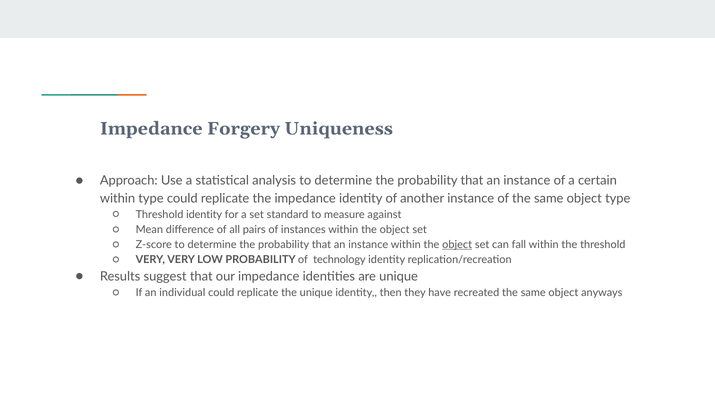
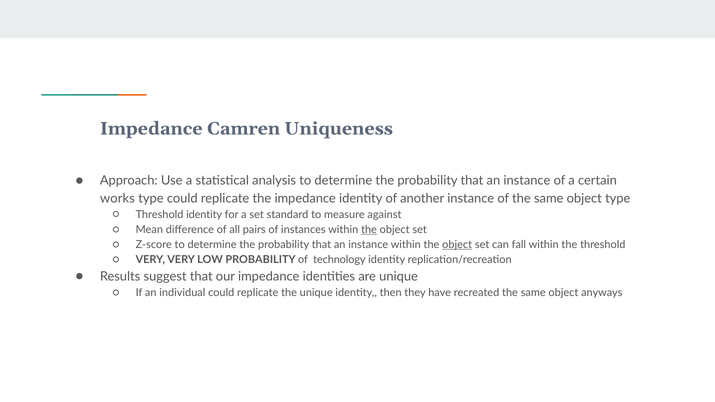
Forgery: Forgery -> Camren
within at (118, 198): within -> works
the at (369, 230) underline: none -> present
